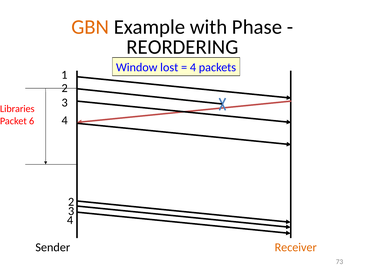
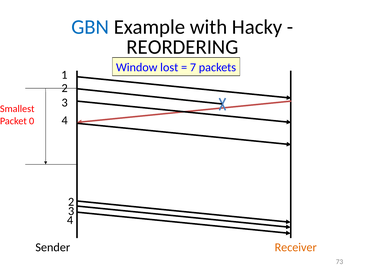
GBN colour: orange -> blue
Phase: Phase -> Hacky
4 at (193, 67): 4 -> 7
Libraries: Libraries -> Smallest
6: 6 -> 0
